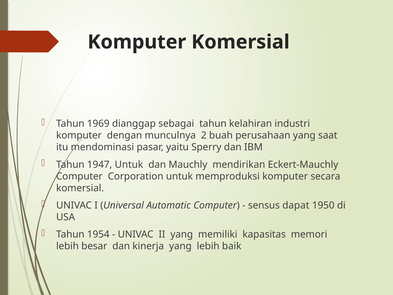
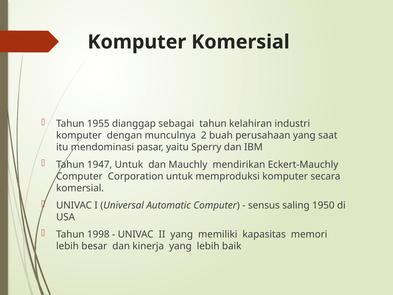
1969: 1969 -> 1955
dapat: dapat -> saling
1954: 1954 -> 1998
